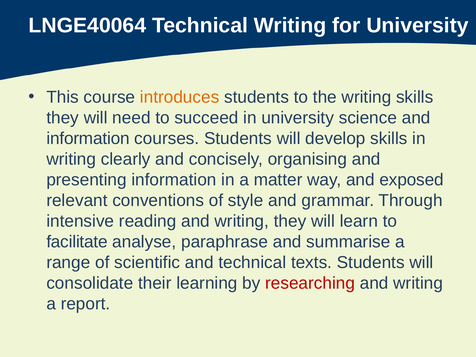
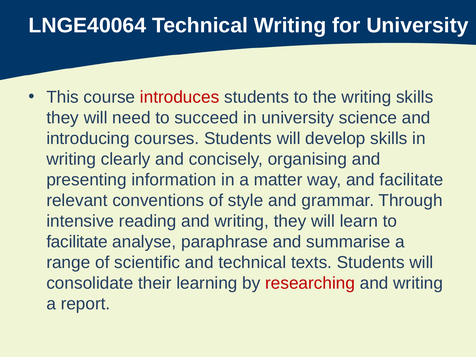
introduces colour: orange -> red
information at (88, 139): information -> introducing
and exposed: exposed -> facilitate
